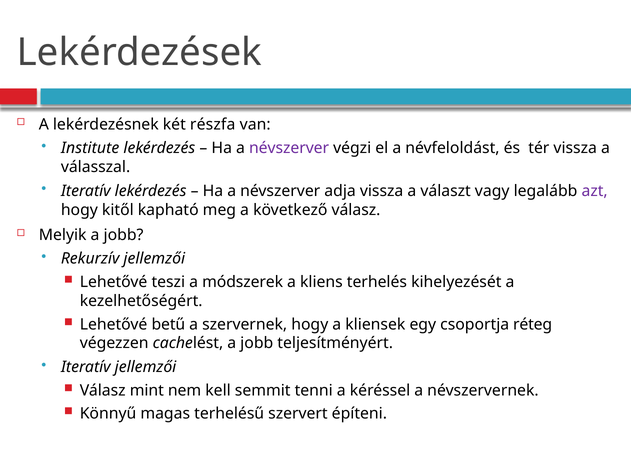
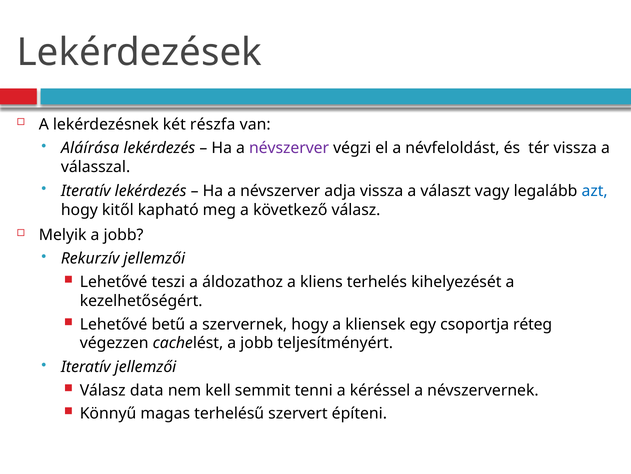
Institute: Institute -> Aláírása
azt colour: purple -> blue
módszerek: módszerek -> áldozathoz
mint: mint -> data
